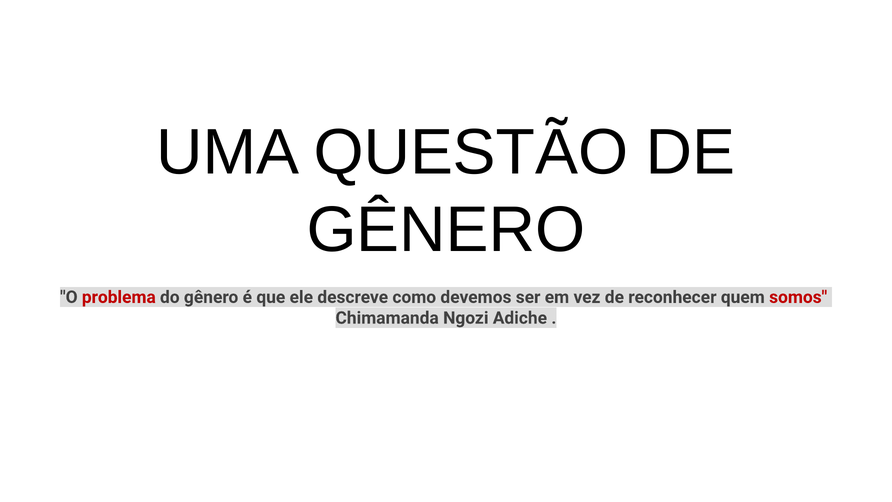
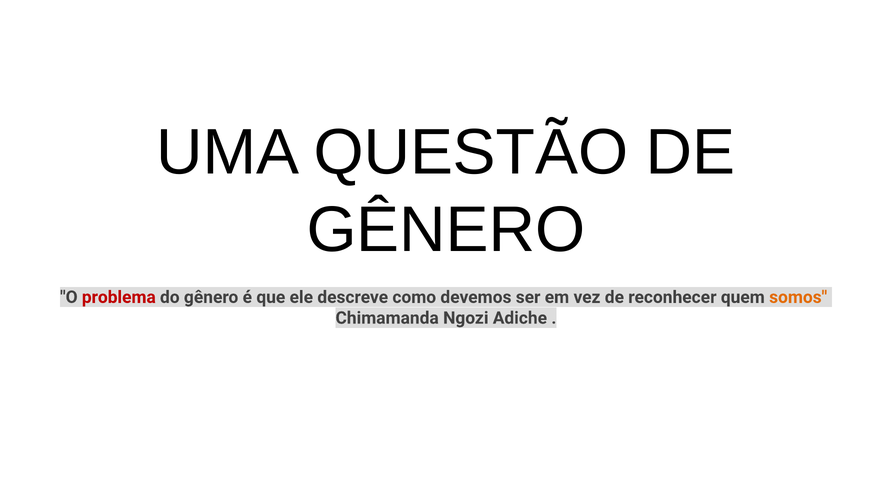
somos colour: red -> orange
